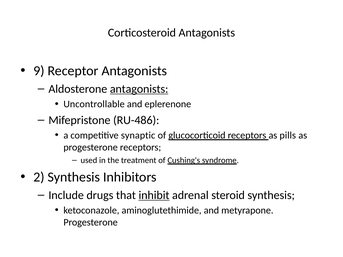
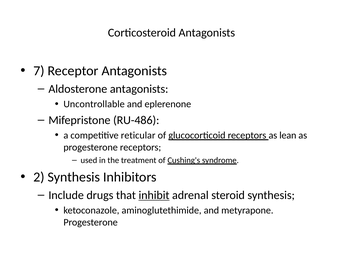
9: 9 -> 7
antagonists at (139, 89) underline: present -> none
synaptic: synaptic -> reticular
pills: pills -> lean
